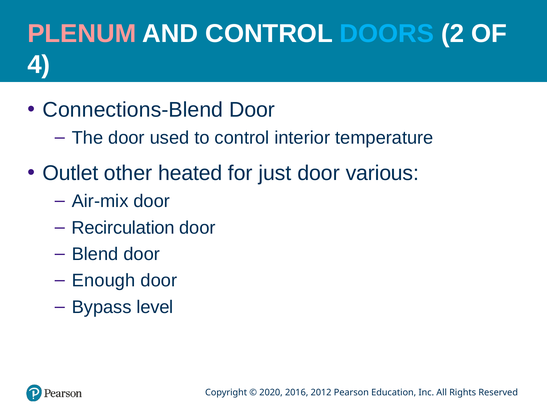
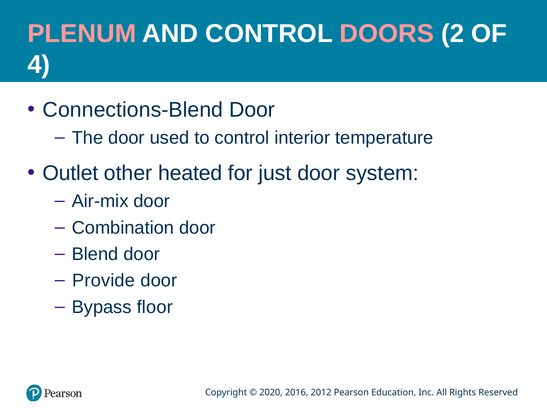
DOORS colour: light blue -> pink
various: various -> system
Recirculation: Recirculation -> Combination
Enough: Enough -> Provide
level: level -> floor
